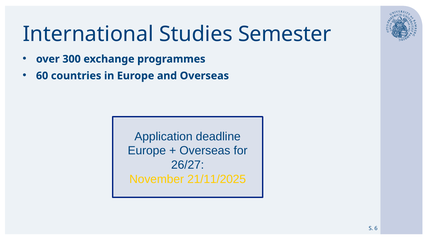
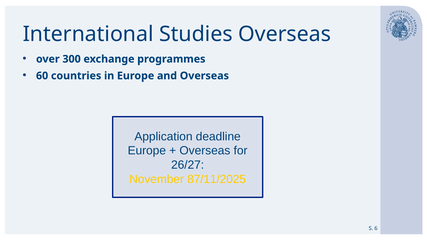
Studies Semester: Semester -> Overseas
21/11/2025: 21/11/2025 -> 87/11/2025
